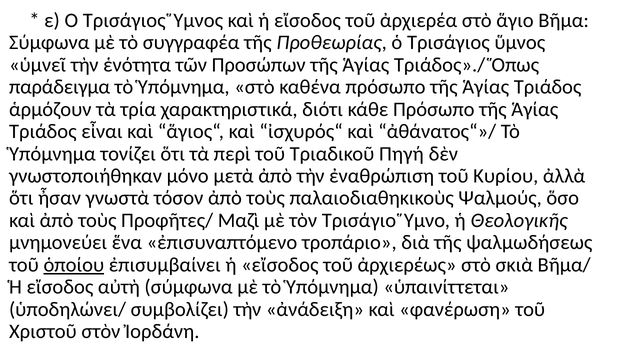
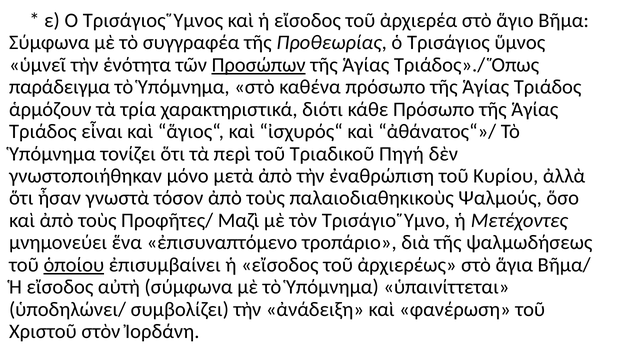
Προσώπων underline: none -> present
Θεολογικῆς: Θεολογικῆς -> Μετέχοντες
σκιὰ: σκιὰ -> ἅγια
